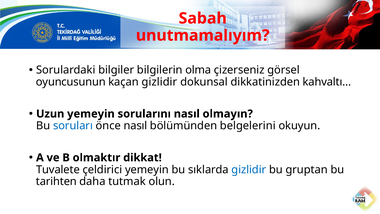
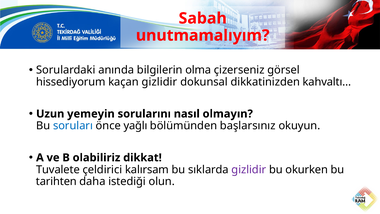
bilgiler: bilgiler -> anında
oyuncusunun: oyuncusunun -> hissediyorum
önce nasıl: nasıl -> yağlı
belgelerini: belgelerini -> başlarsınız
olmaktır: olmaktır -> olabiliriz
çeldirici yemeyin: yemeyin -> kalırsam
gizlidir at (249, 169) colour: blue -> purple
gruptan: gruptan -> okurken
tutmak: tutmak -> istediği
